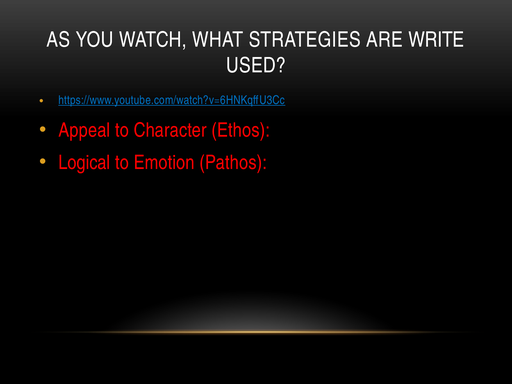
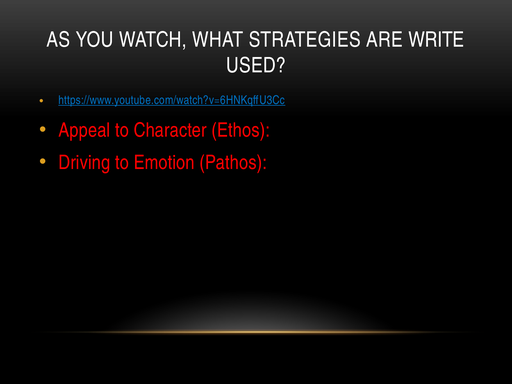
Logical: Logical -> Driving
